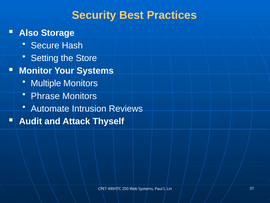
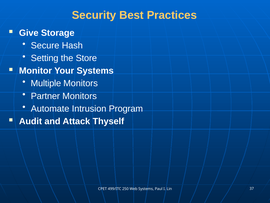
Also: Also -> Give
Phrase: Phrase -> Partner
Reviews: Reviews -> Program
